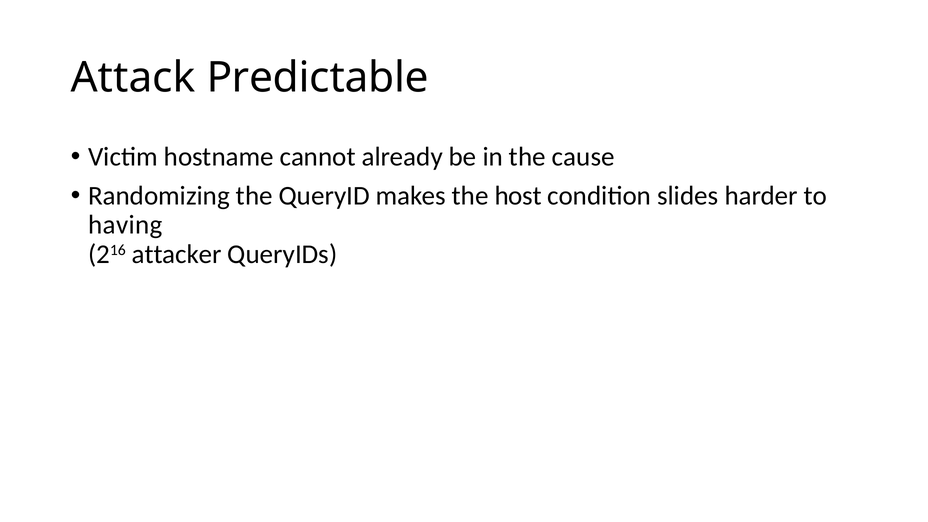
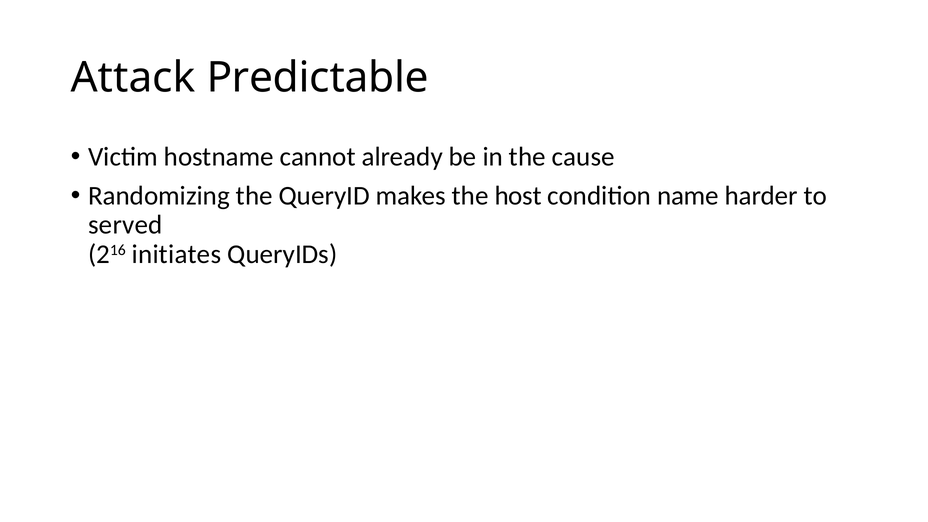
slides: slides -> name
having: having -> served
attacker: attacker -> initiates
